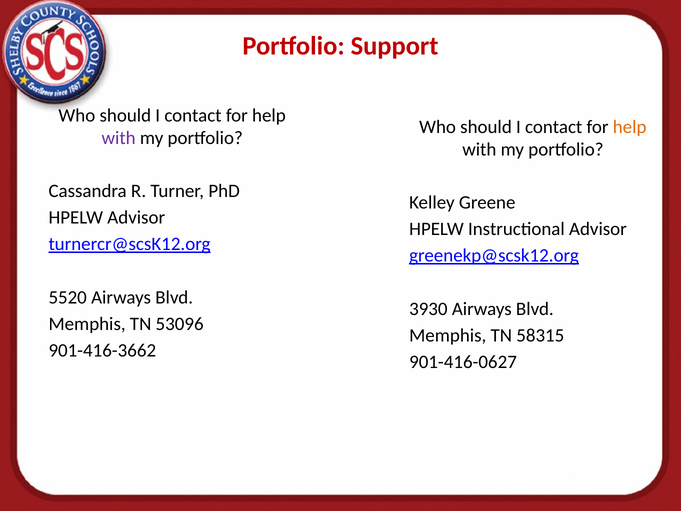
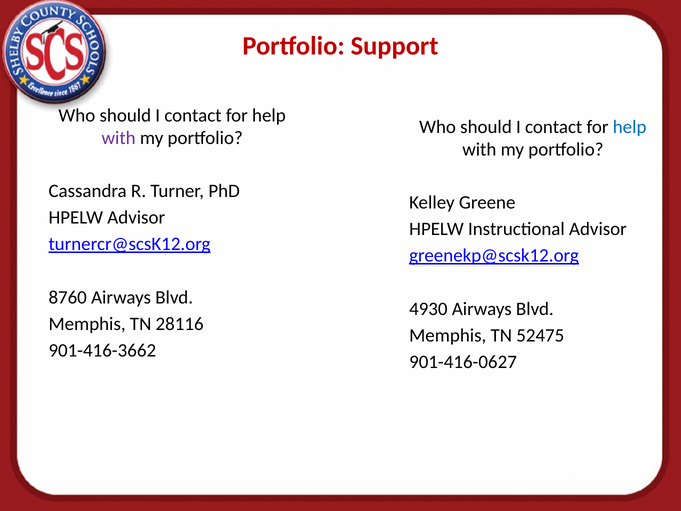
help at (630, 127) colour: orange -> blue
5520: 5520 -> 8760
3930: 3930 -> 4930
53096: 53096 -> 28116
58315: 58315 -> 52475
